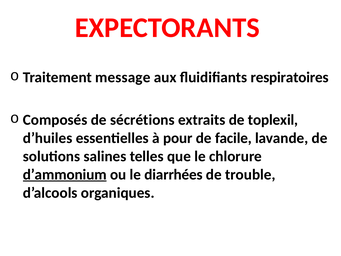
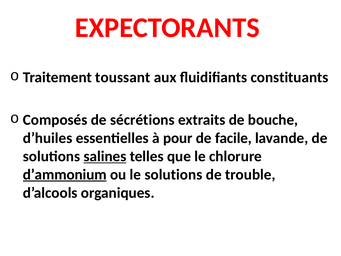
message: message -> toussant
respiratoires: respiratoires -> constituants
toplexil: toplexil -> bouche
salines underline: none -> present
le diarrhées: diarrhées -> solutions
